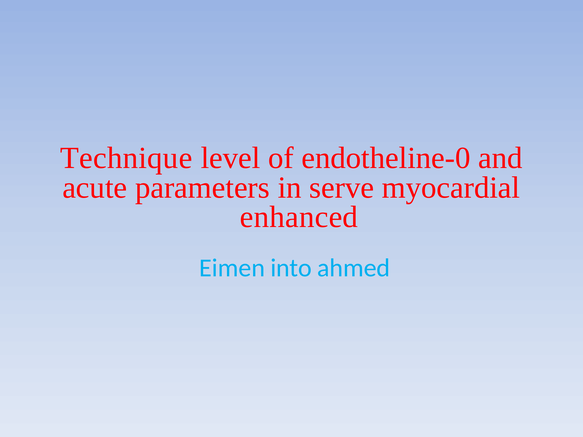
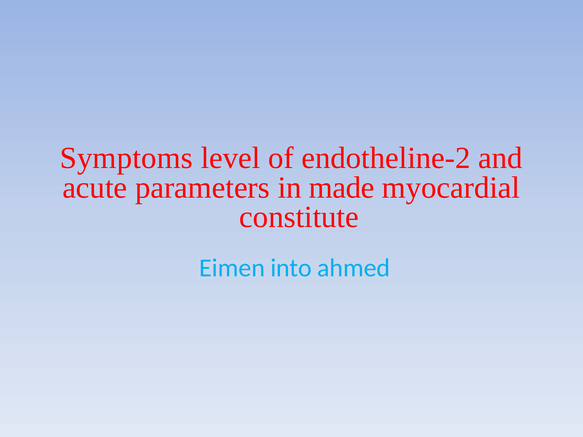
Technique: Technique -> Symptoms
endotheline-0: endotheline-0 -> endotheline-2
serve: serve -> made
enhanced: enhanced -> constitute
